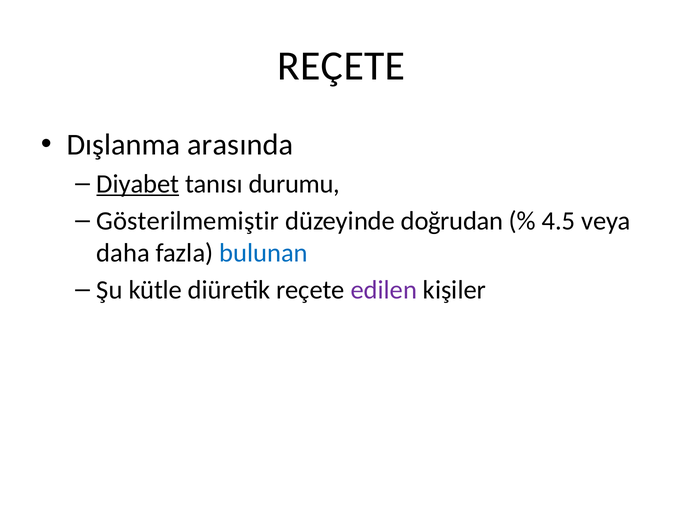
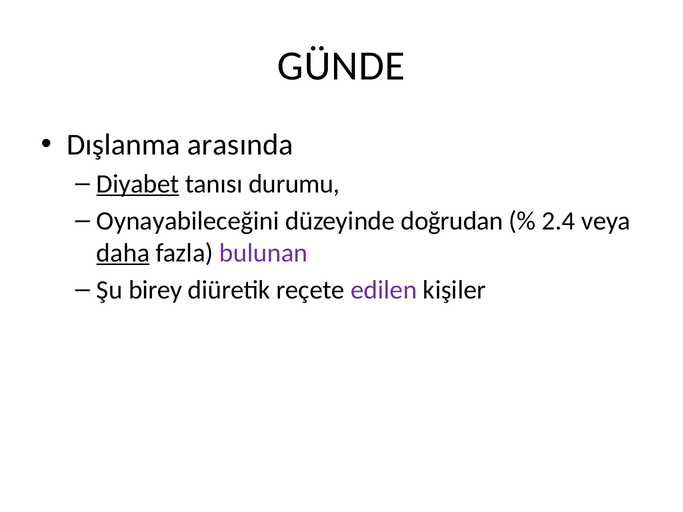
REÇETE at (341, 66): REÇETE -> GÜNDE
Gösterilmemiştir: Gösterilmemiştir -> Oynayabileceğini
4.5: 4.5 -> 2.4
daha underline: none -> present
bulunan colour: blue -> purple
kütle: kütle -> birey
